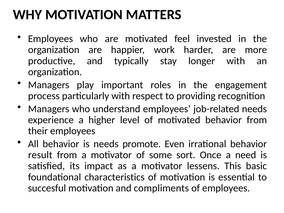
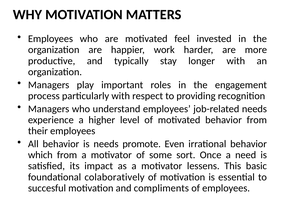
result: result -> which
characteristics: characteristics -> colaboratively
